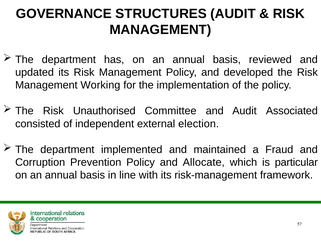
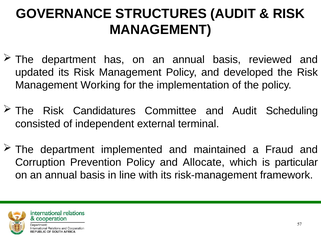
Unauthorised: Unauthorised -> Candidatures
Associated: Associated -> Scheduling
election: election -> terminal
